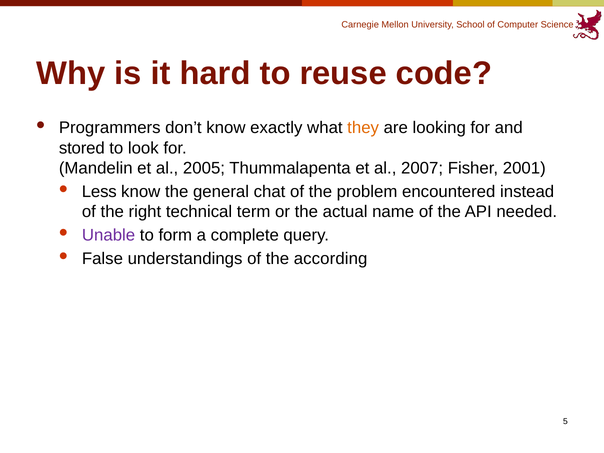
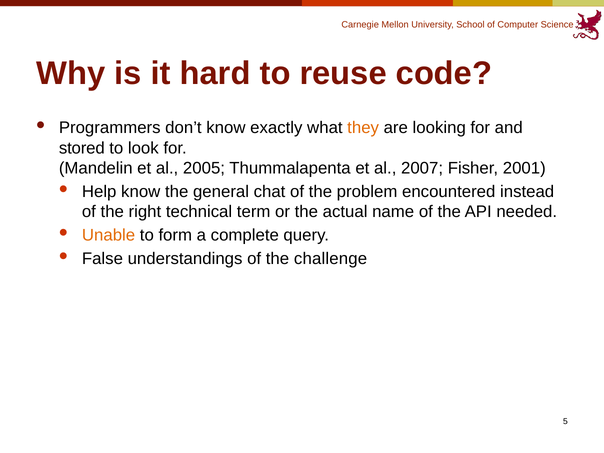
Less: Less -> Help
Unable colour: purple -> orange
according: according -> challenge
